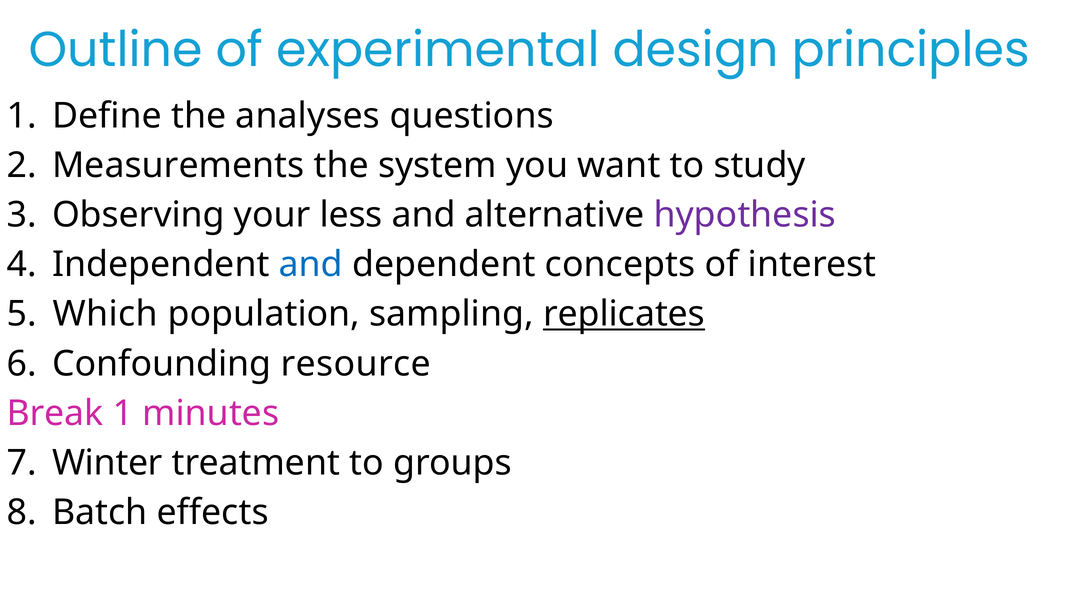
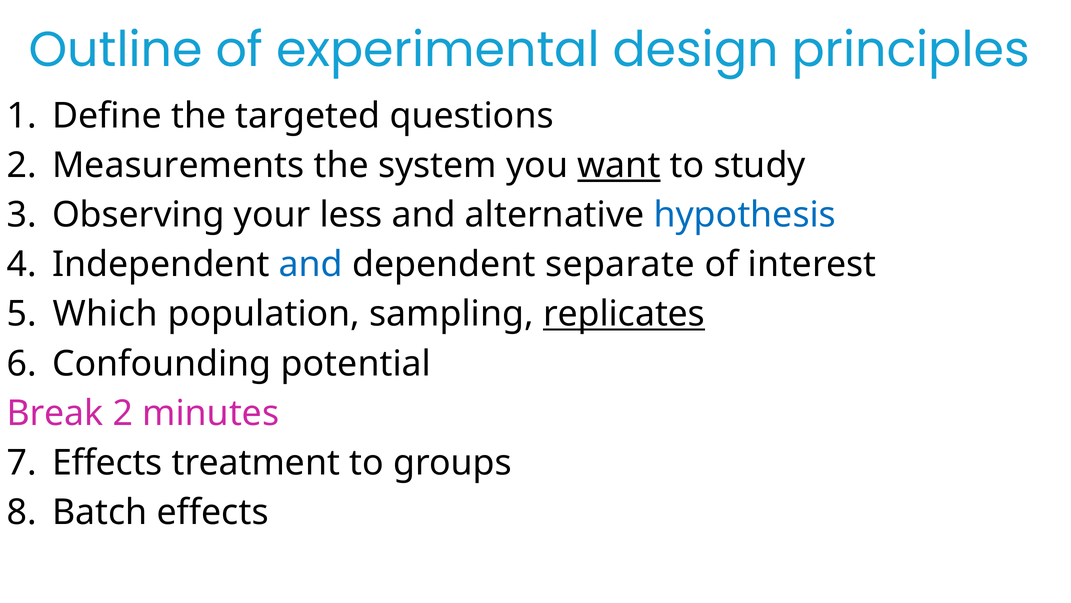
analyses: analyses -> targeted
want underline: none -> present
hypothesis colour: purple -> blue
concepts: concepts -> separate
resource: resource -> potential
Break 1: 1 -> 2
Winter at (107, 463): Winter -> Effects
